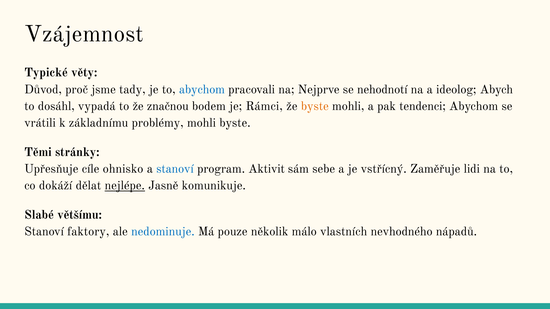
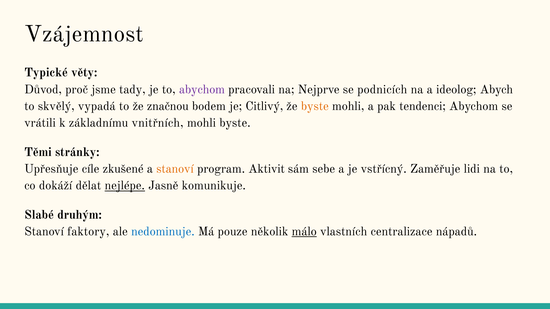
abychom at (202, 89) colour: blue -> purple
nehodnotí: nehodnotí -> podnicích
dosáhl: dosáhl -> skvělý
Rámci: Rámci -> Citlivý
problémy: problémy -> vnitřních
ohnisko: ohnisko -> zkušené
stanoví at (175, 169) colour: blue -> orange
většímu: většímu -> druhým
málo underline: none -> present
nevhodného: nevhodného -> centralizace
